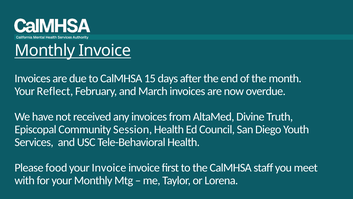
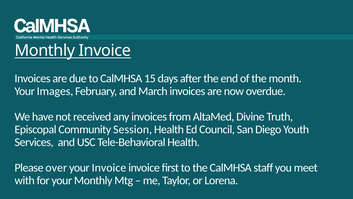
Reflect: Reflect -> Images
food: food -> over
